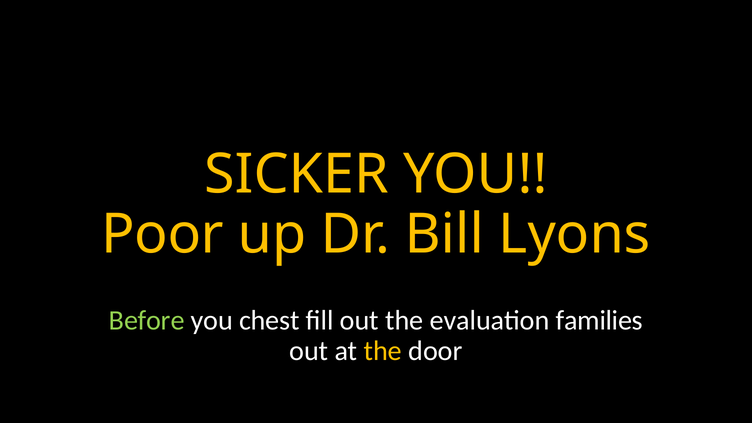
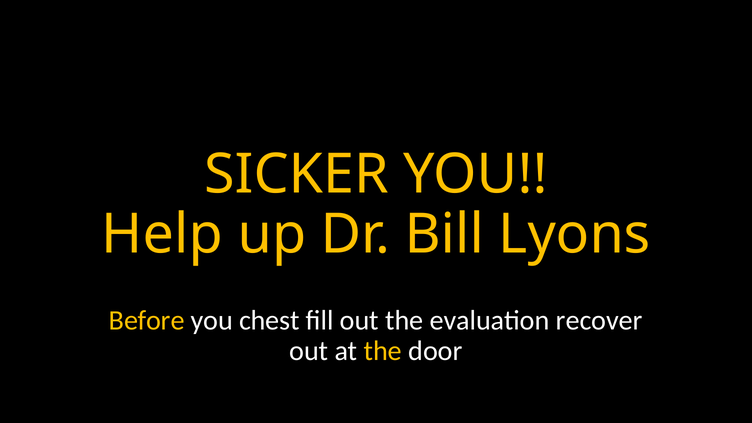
Poor: Poor -> Help
Before colour: light green -> yellow
families: families -> recover
